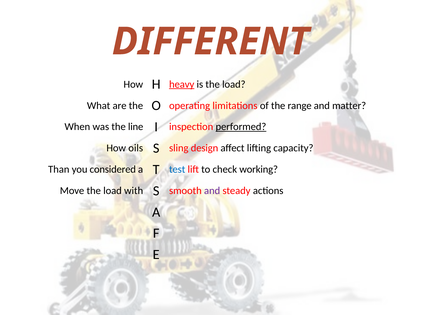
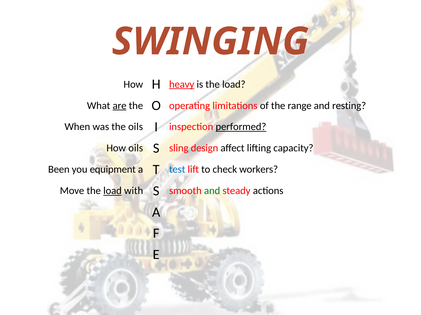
DIFFERENT: DIFFERENT -> SWINGING
are underline: none -> present
matter: matter -> resting
the line: line -> oils
Than: Than -> Been
considered: considered -> equipment
working: working -> workers
load at (113, 191) underline: none -> present
and at (212, 191) colour: purple -> green
